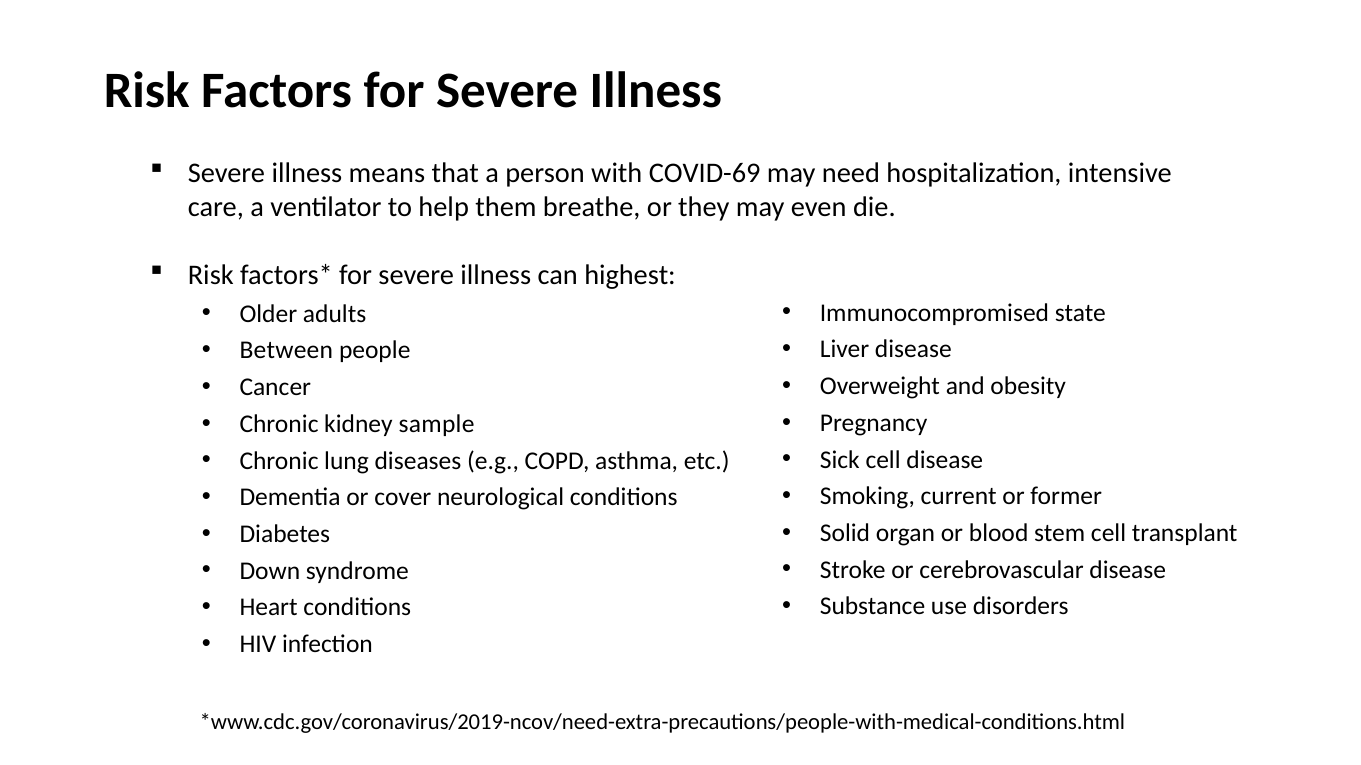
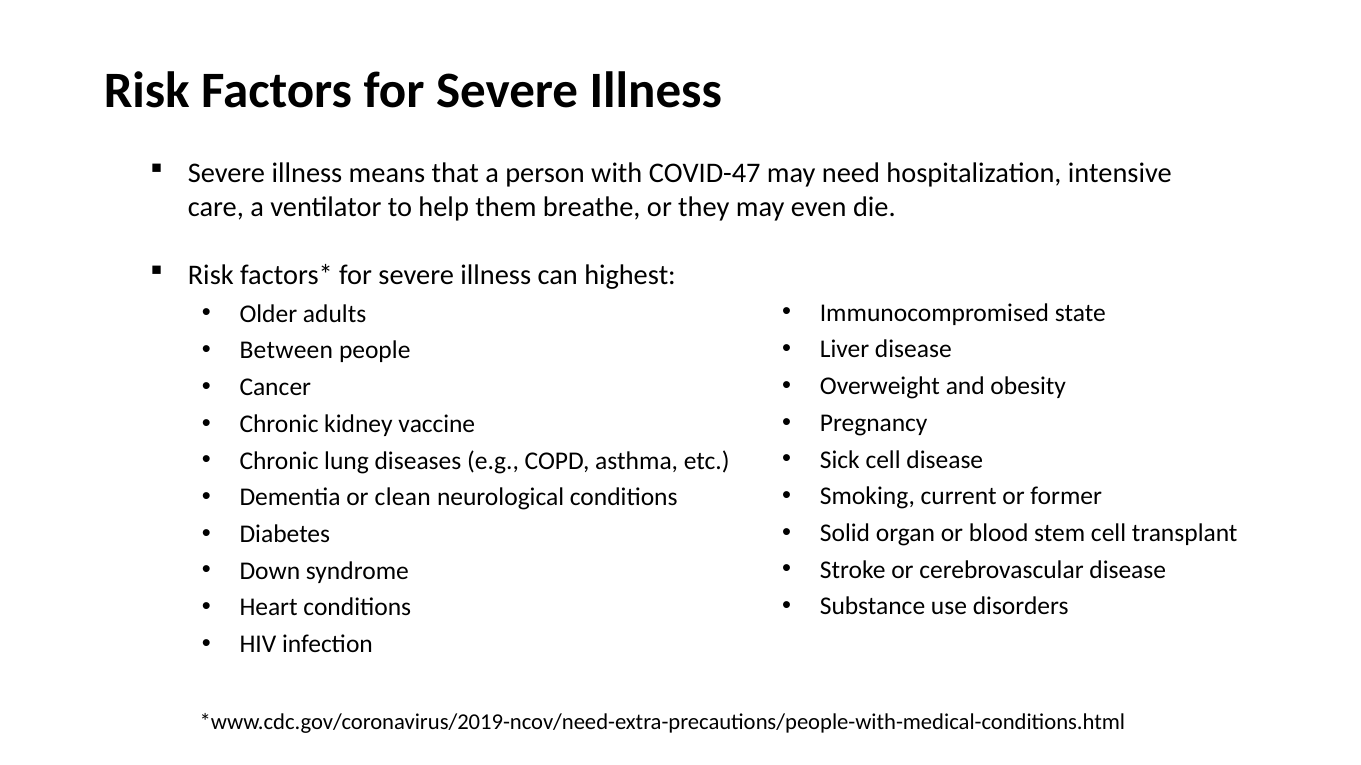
COVID-69: COVID-69 -> COVID-47
sample: sample -> vaccine
cover: cover -> clean
